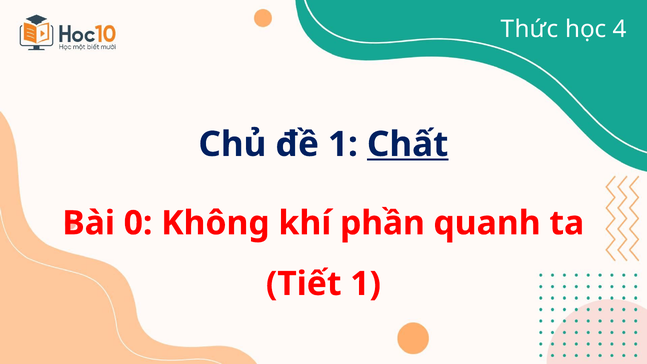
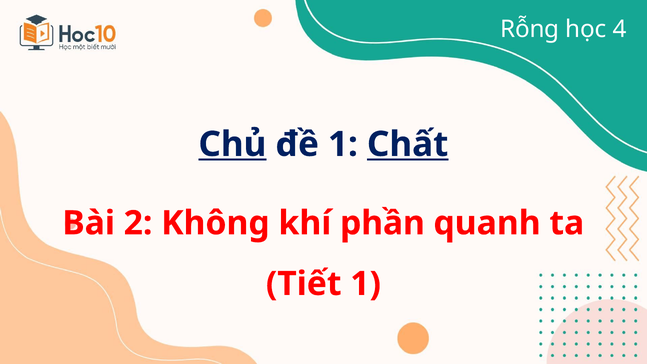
Thức: Thức -> Rỗng
Chủ underline: none -> present
0: 0 -> 2
